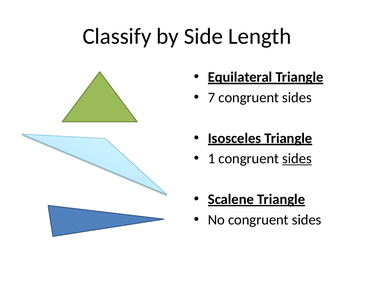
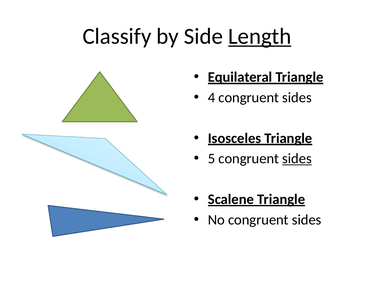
Length underline: none -> present
7: 7 -> 4
1: 1 -> 5
